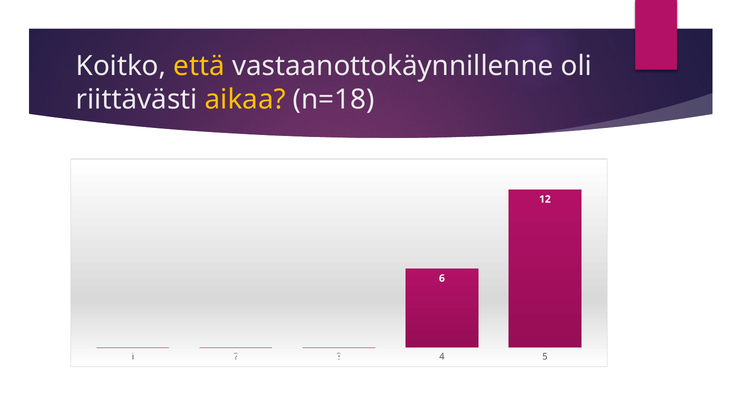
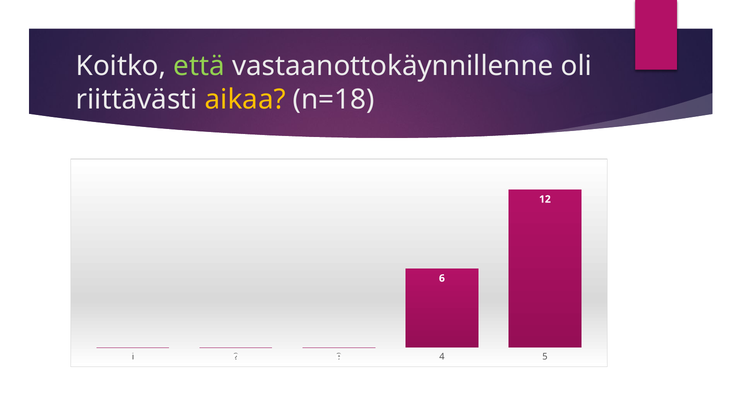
että colour: yellow -> light green
